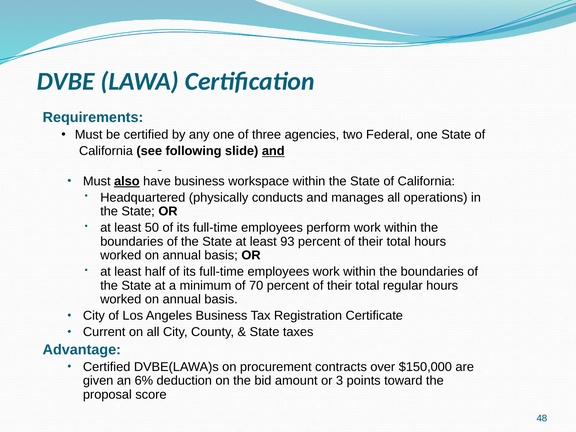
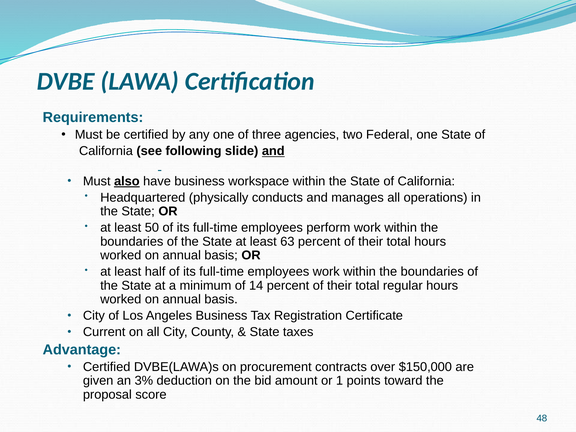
93: 93 -> 63
70: 70 -> 14
6%: 6% -> 3%
3: 3 -> 1
